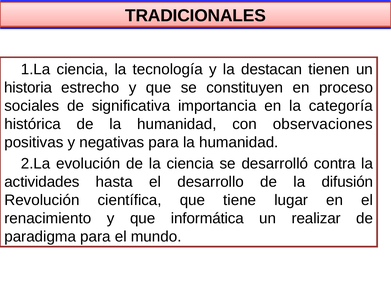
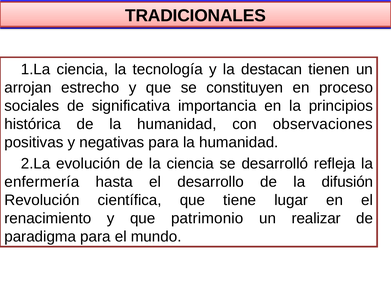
historia: historia -> arrojan
categoría: categoría -> principios
contra: contra -> refleja
actividades: actividades -> enfermería
informática: informática -> patrimonio
